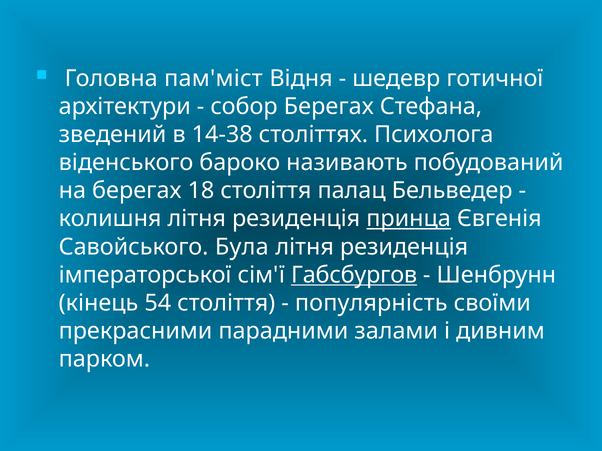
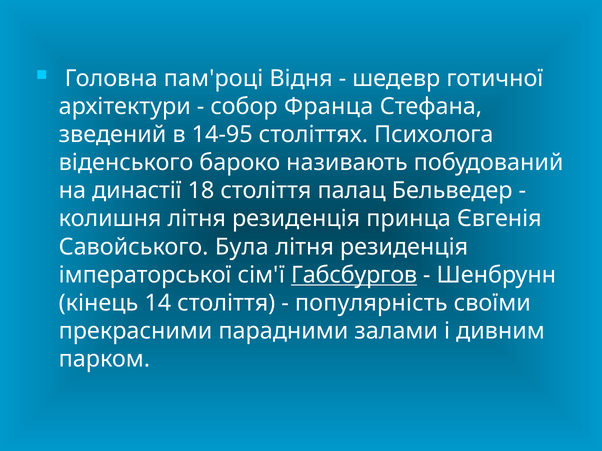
пам'міст: пам'міст -> пам'році
собор Берегах: Берегах -> Франца
14-38: 14-38 -> 14-95
на берегах: берегах -> династії
принца underline: present -> none
54: 54 -> 14
